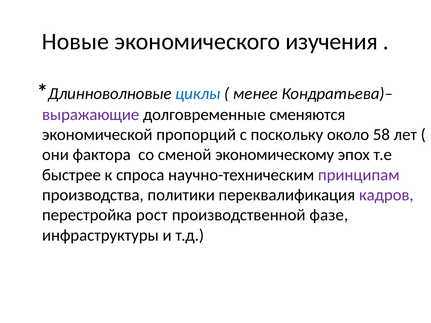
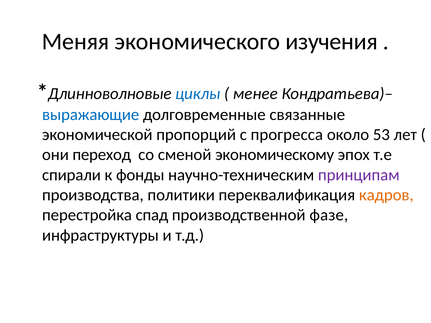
Новые: Новые -> Меняя
выражающие colour: purple -> blue
сменяются: сменяются -> связанные
поскольку: поскольку -> прогресса
58: 58 -> 53
фактора: фактора -> переход
быстрее: быстрее -> спирали
спроса: спроса -> фонды
кадров colour: purple -> orange
рост: рост -> спад
